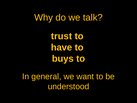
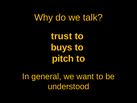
have: have -> buys
buys: buys -> pitch
